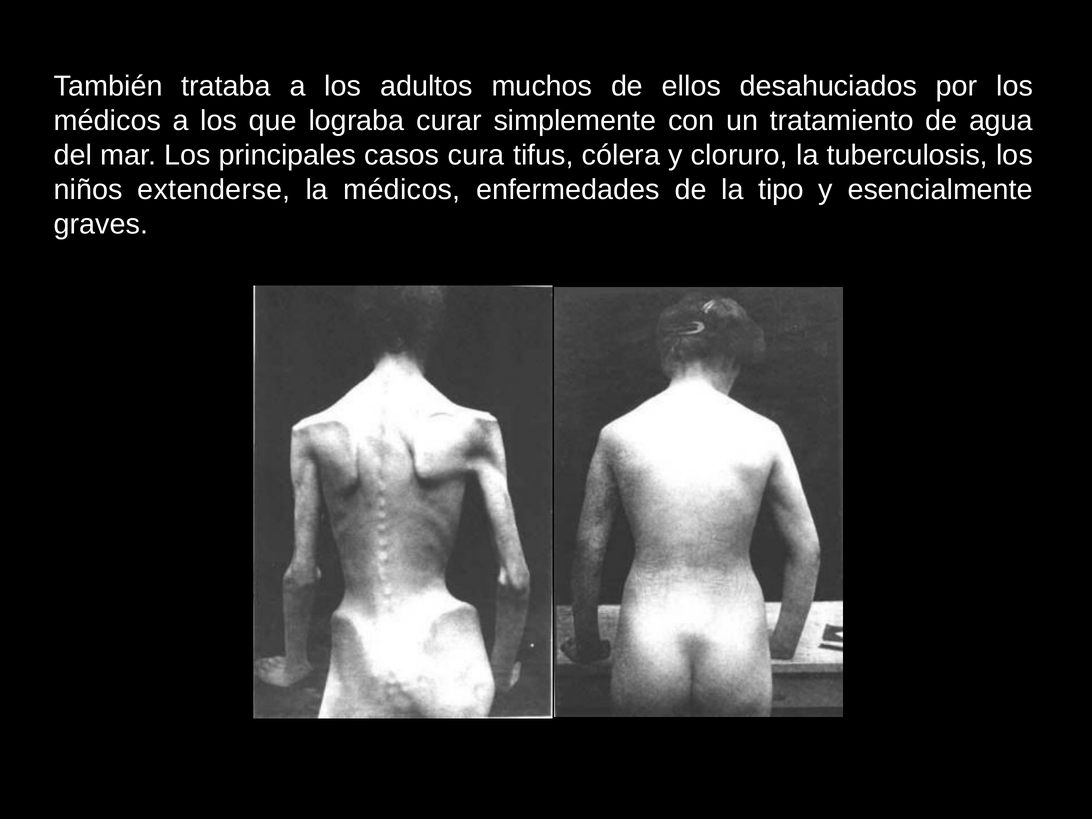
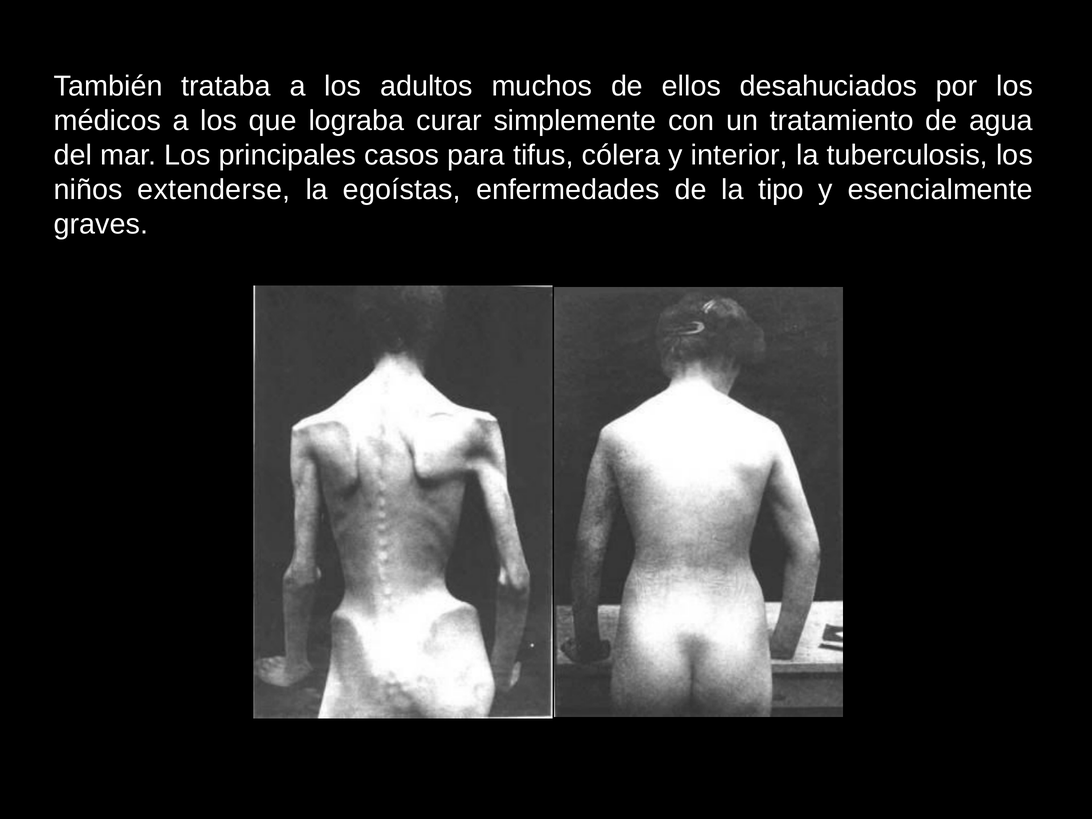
cura: cura -> para
cloruro: cloruro -> interior
la médicos: médicos -> egoístas
